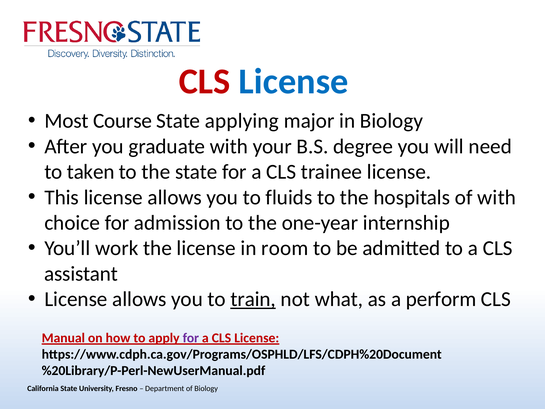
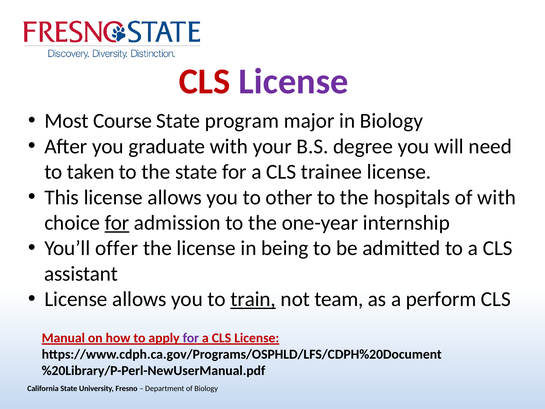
License at (294, 81) colour: blue -> purple
applying: applying -> program
fluids: fluids -> other
for at (117, 223) underline: none -> present
work: work -> offer
room: room -> being
what: what -> team
